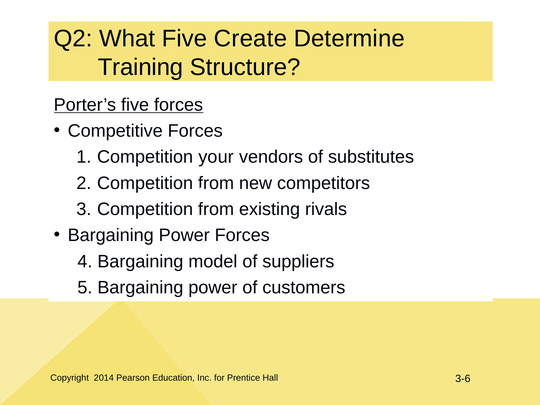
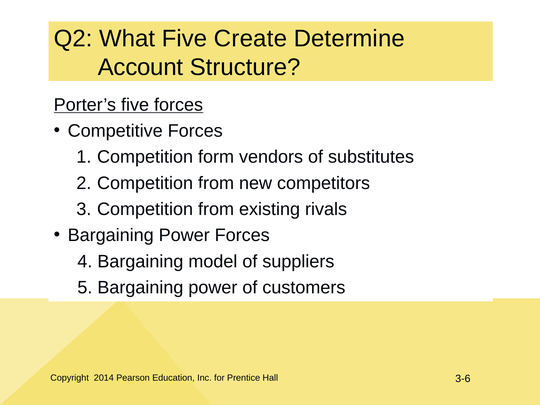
Training: Training -> Account
your: your -> form
